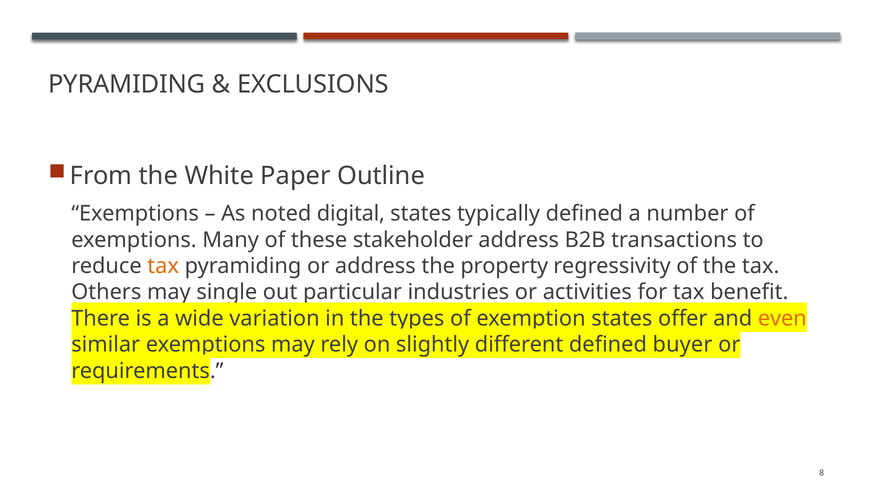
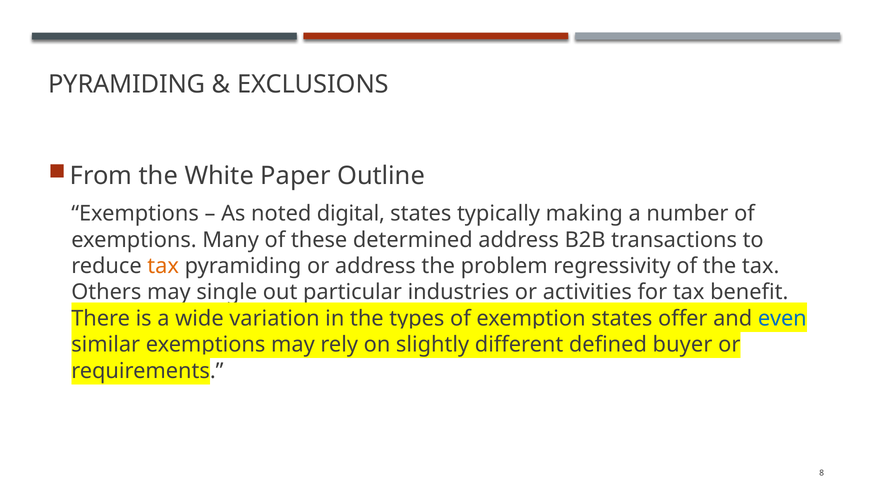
typically defined: defined -> making
stakeholder: stakeholder -> determined
property: property -> problem
even colour: orange -> blue
